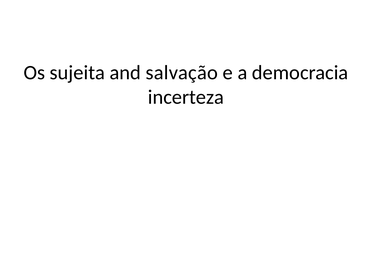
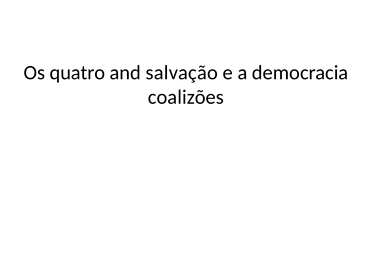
sujeita: sujeita -> quatro
incerteza: incerteza -> coalizões
